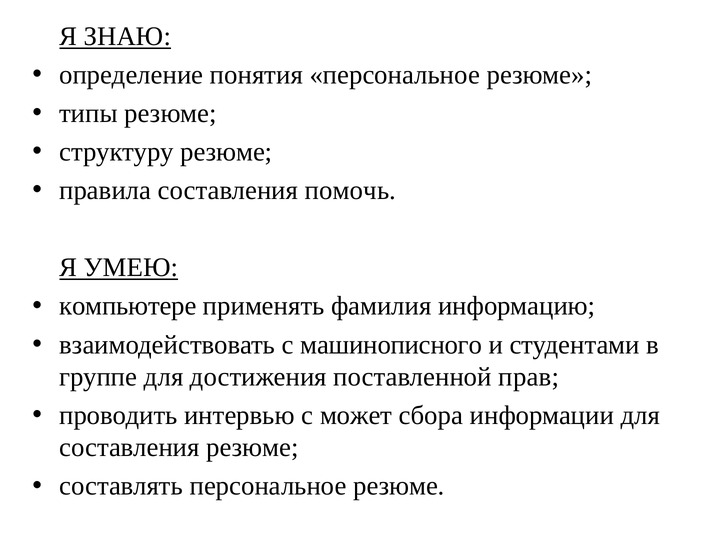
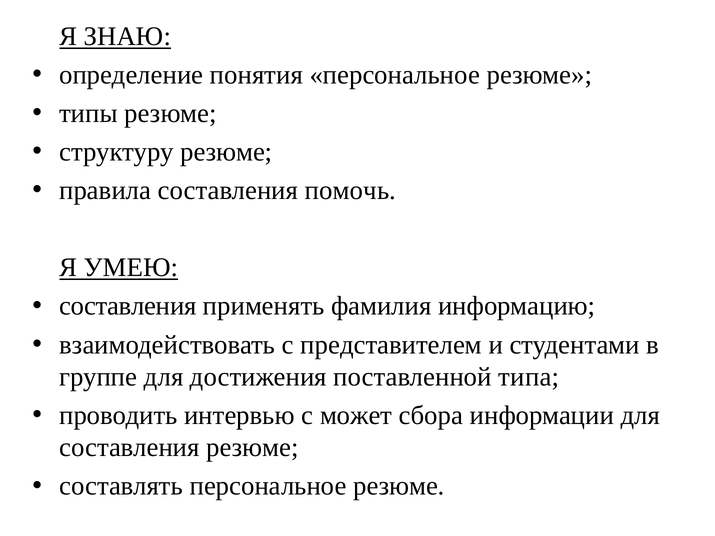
компьютере at (128, 306): компьютере -> составления
машинописного: машинописного -> представителем
прав: прав -> типа
